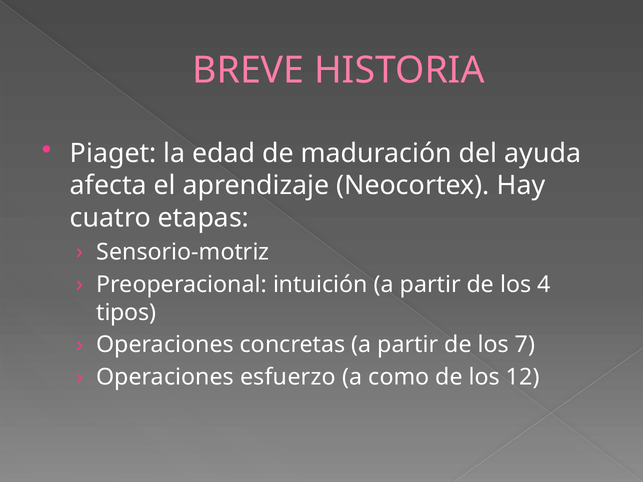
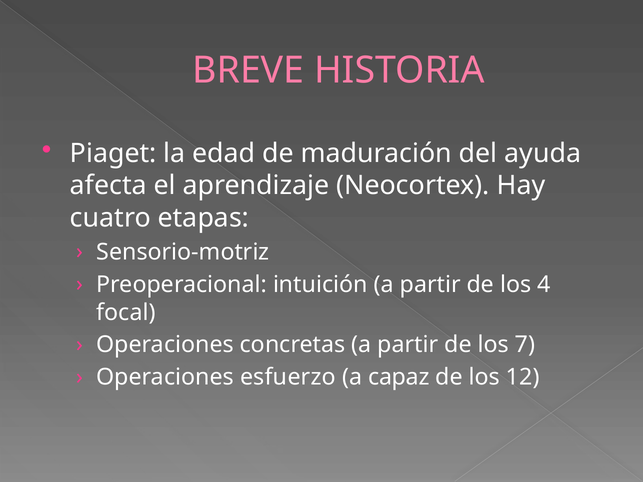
tipos: tipos -> focal
como: como -> capaz
